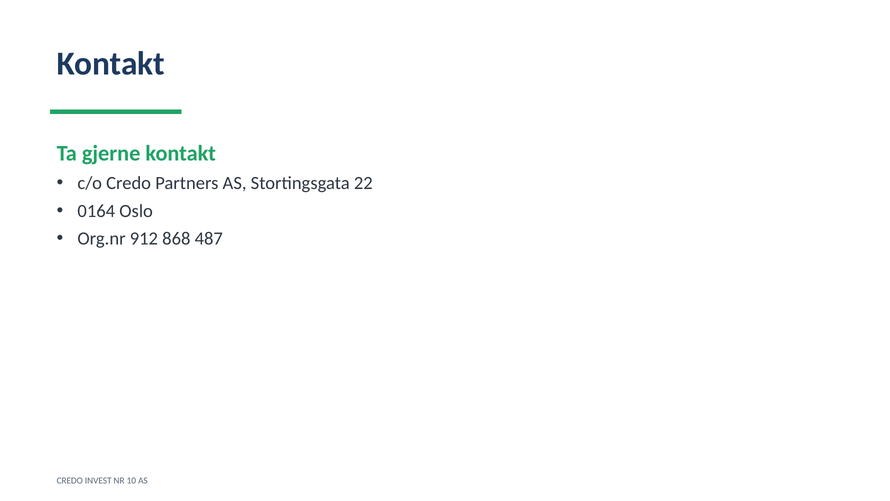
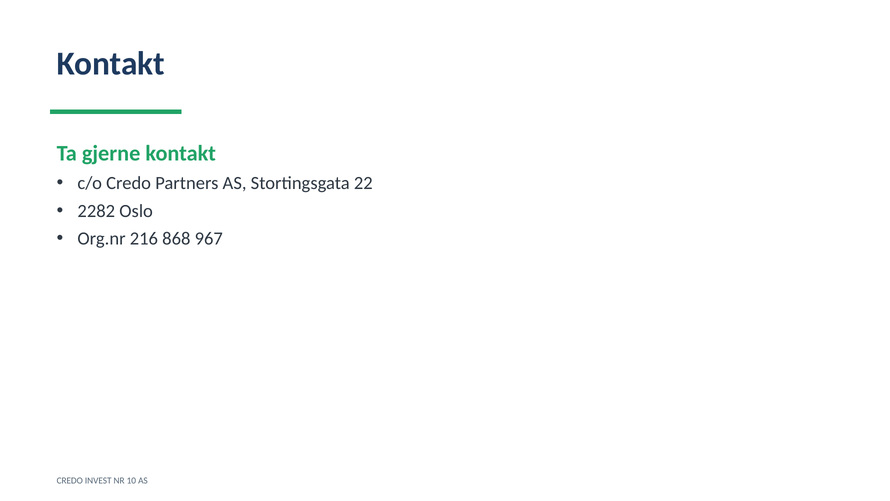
0164: 0164 -> 2282
912: 912 -> 216
487: 487 -> 967
